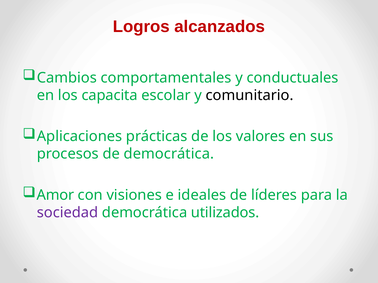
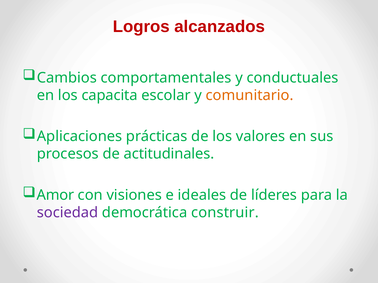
comunitario colour: black -> orange
de democrática: democrática -> actitudinales
utilizados: utilizados -> construir
